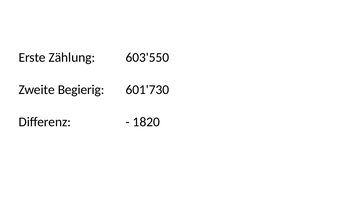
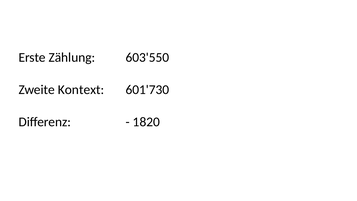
Begierig: Begierig -> Kontext
